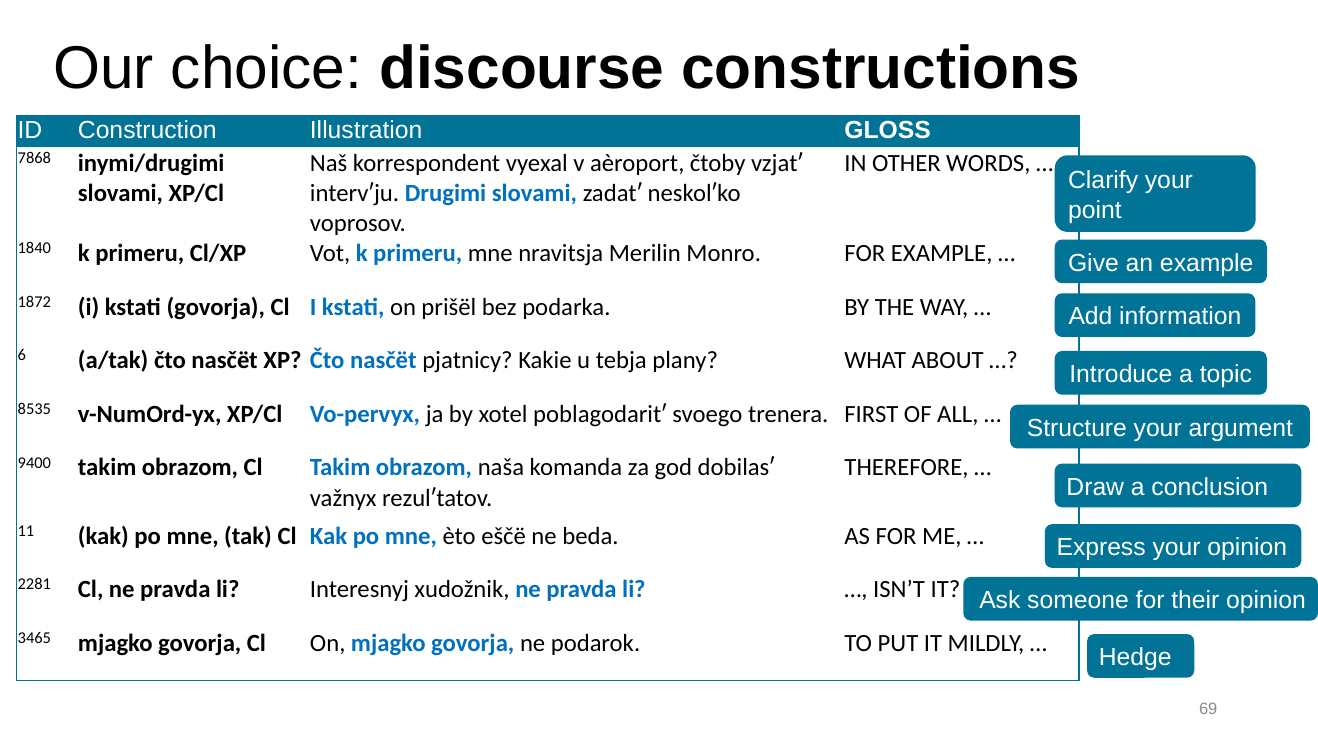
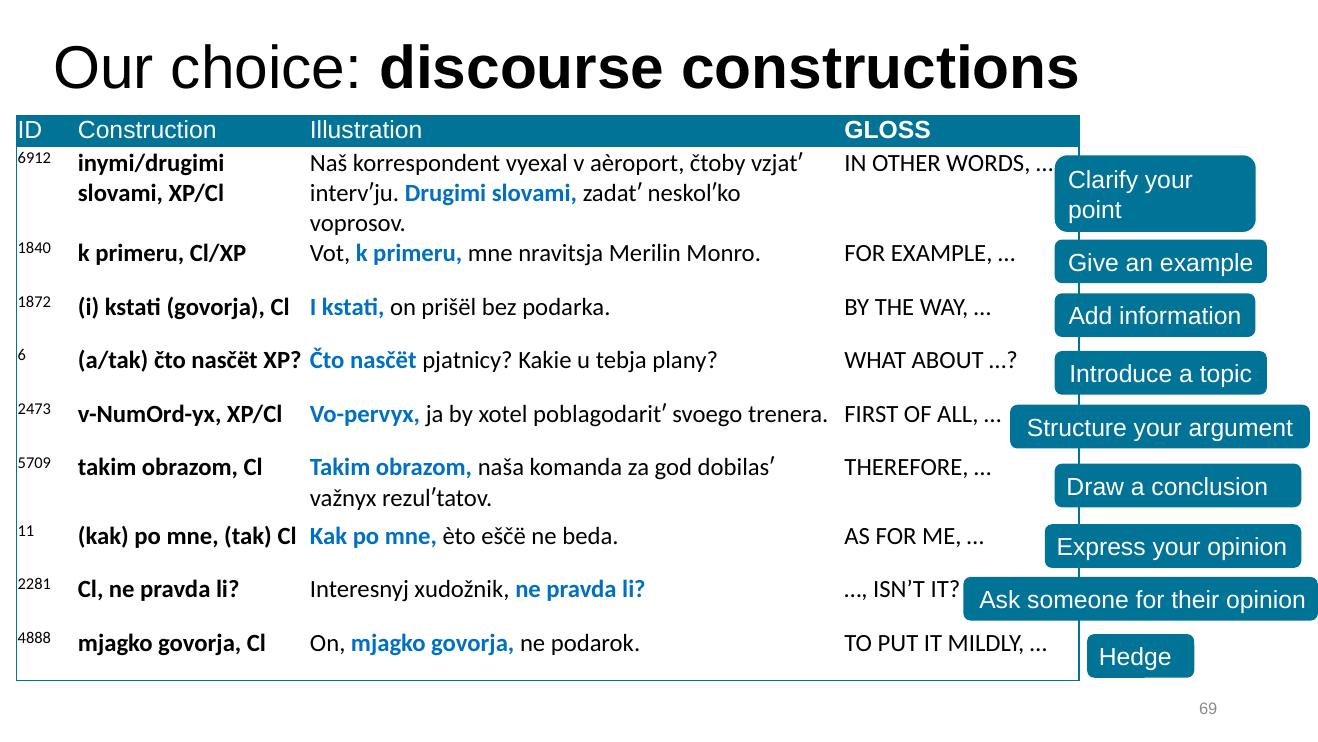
7868: 7868 -> 6912
8535: 8535 -> 2473
9400: 9400 -> 5709
3465: 3465 -> 4888
